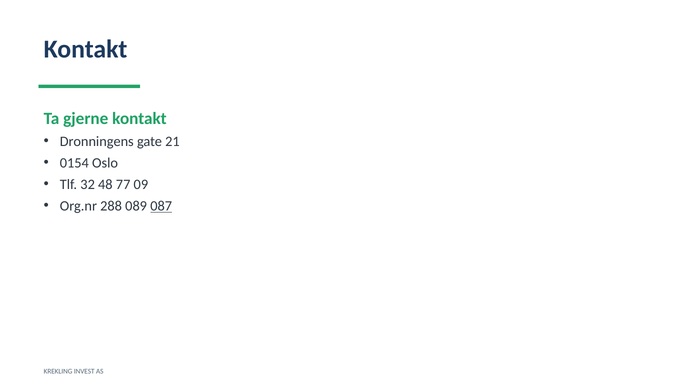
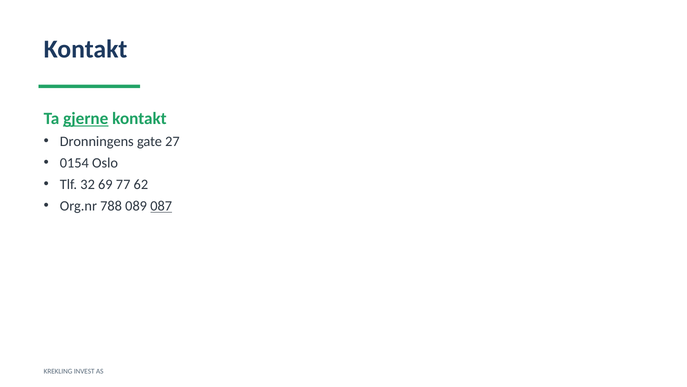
gjerne underline: none -> present
21: 21 -> 27
48: 48 -> 69
09: 09 -> 62
288: 288 -> 788
